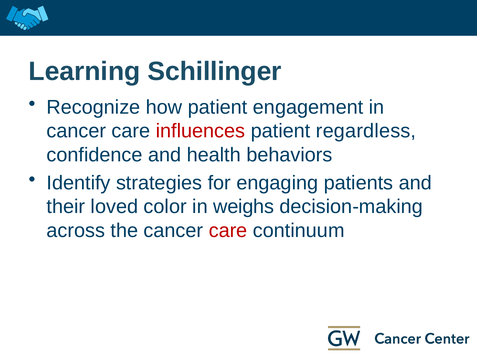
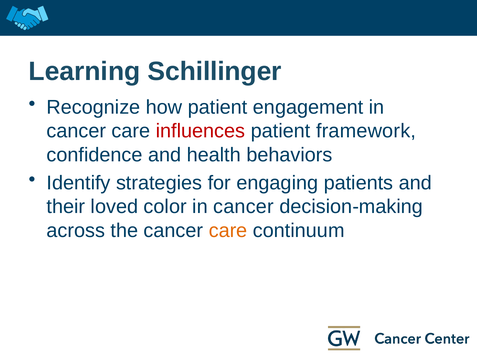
regardless: regardless -> framework
weighs at (244, 206): weighs -> cancer
care at (228, 230) colour: red -> orange
